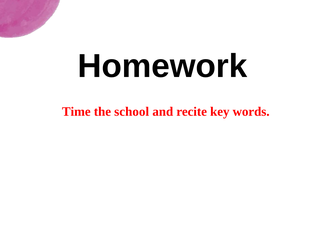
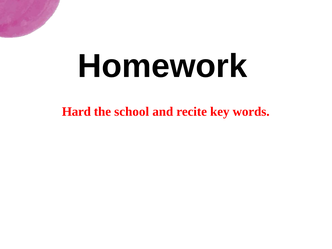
Time: Time -> Hard
